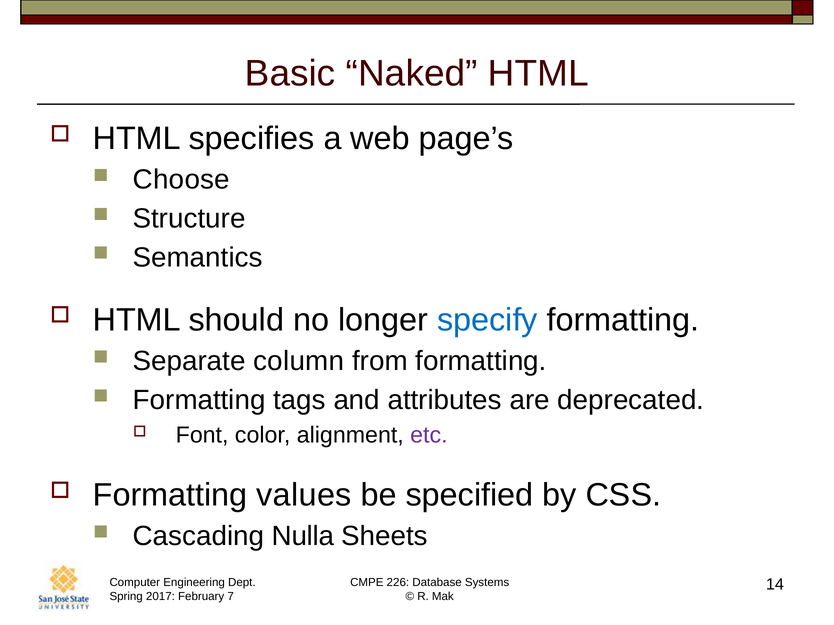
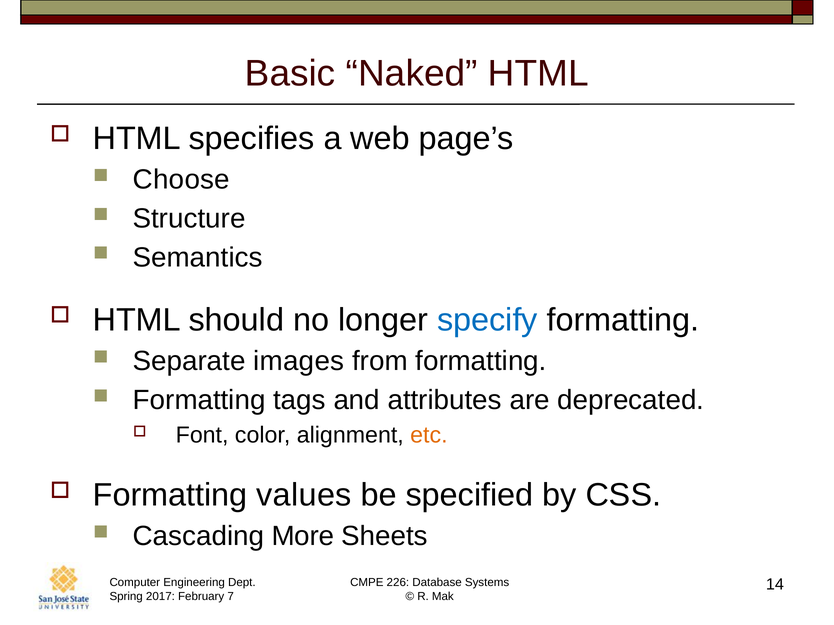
column: column -> images
etc colour: purple -> orange
Nulla: Nulla -> More
